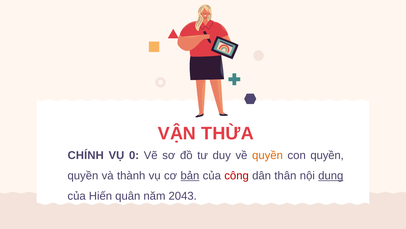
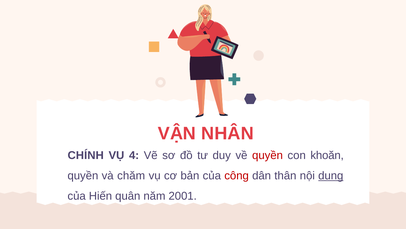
THỪA: THỪA -> NHÂN
0: 0 -> 4
quyền at (268, 155) colour: orange -> red
con quyền: quyền -> khoăn
thành: thành -> chăm
bản underline: present -> none
2043: 2043 -> 2001
